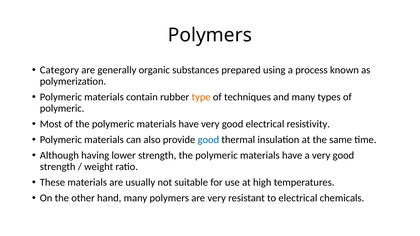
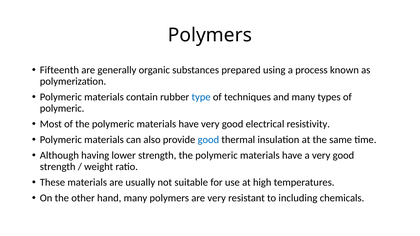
Category: Category -> Fifteenth
type colour: orange -> blue
to electrical: electrical -> including
